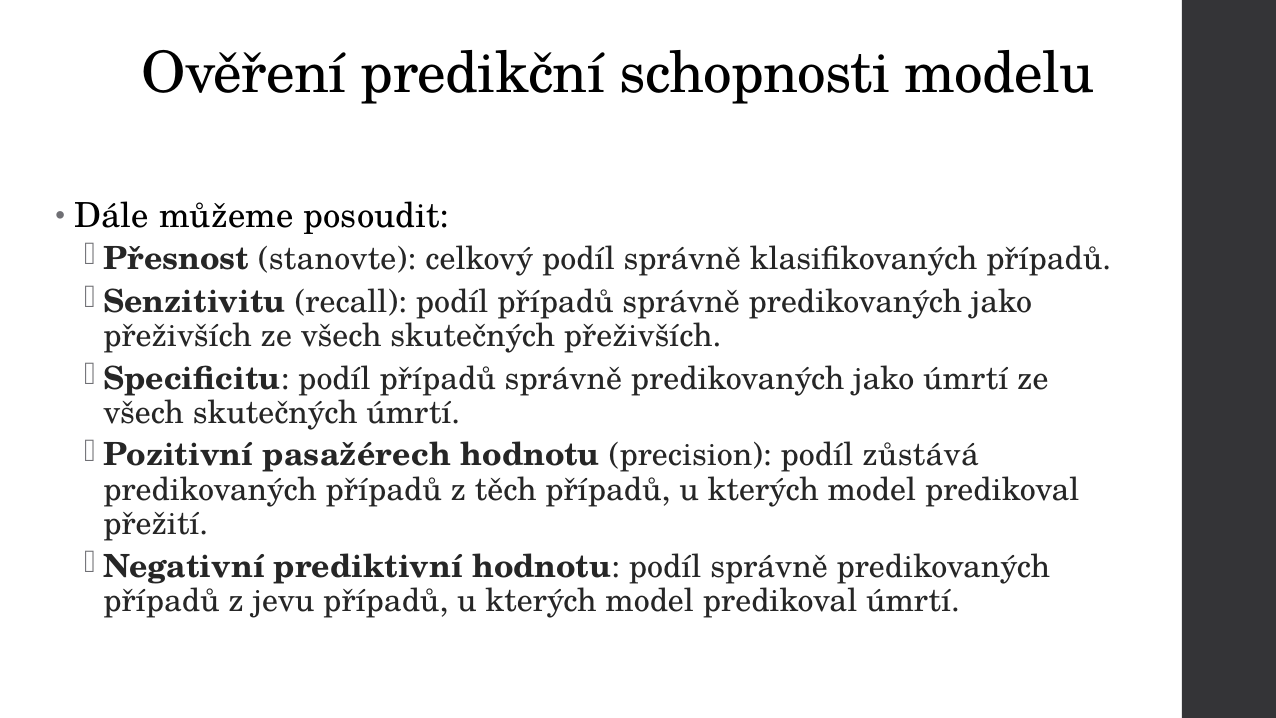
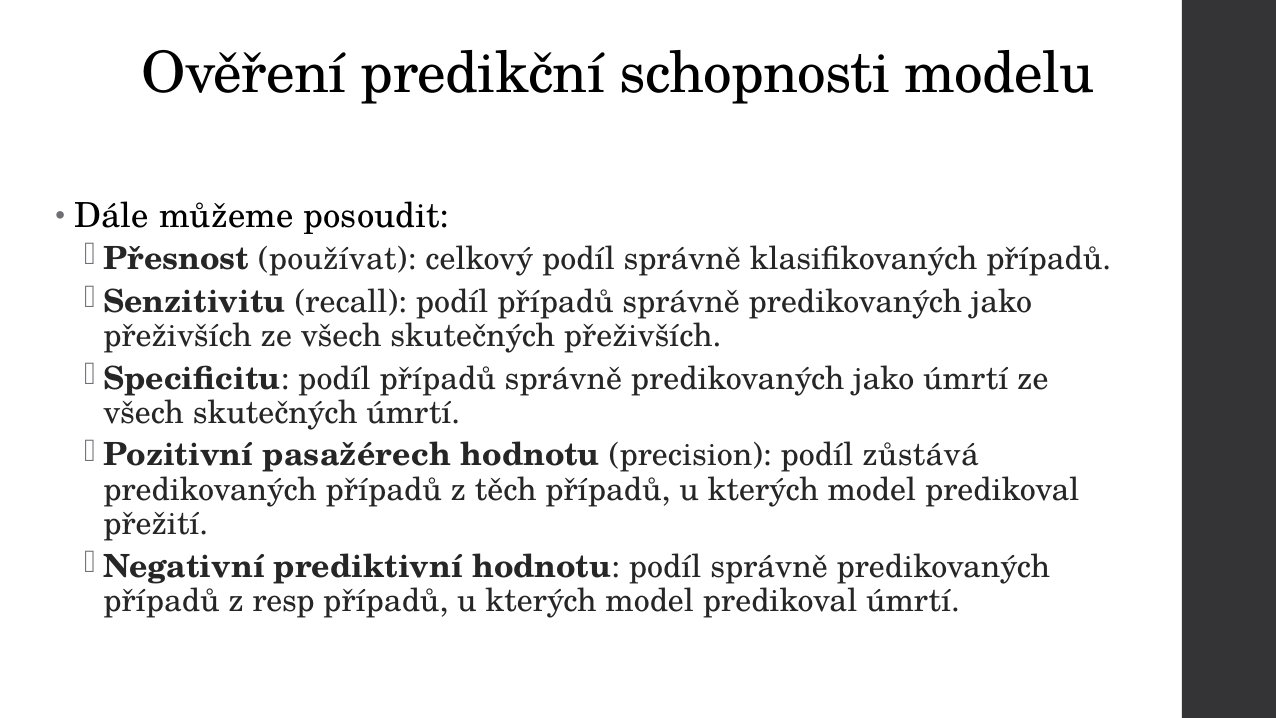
stanovte: stanovte -> používat
jevu: jevu -> resp
